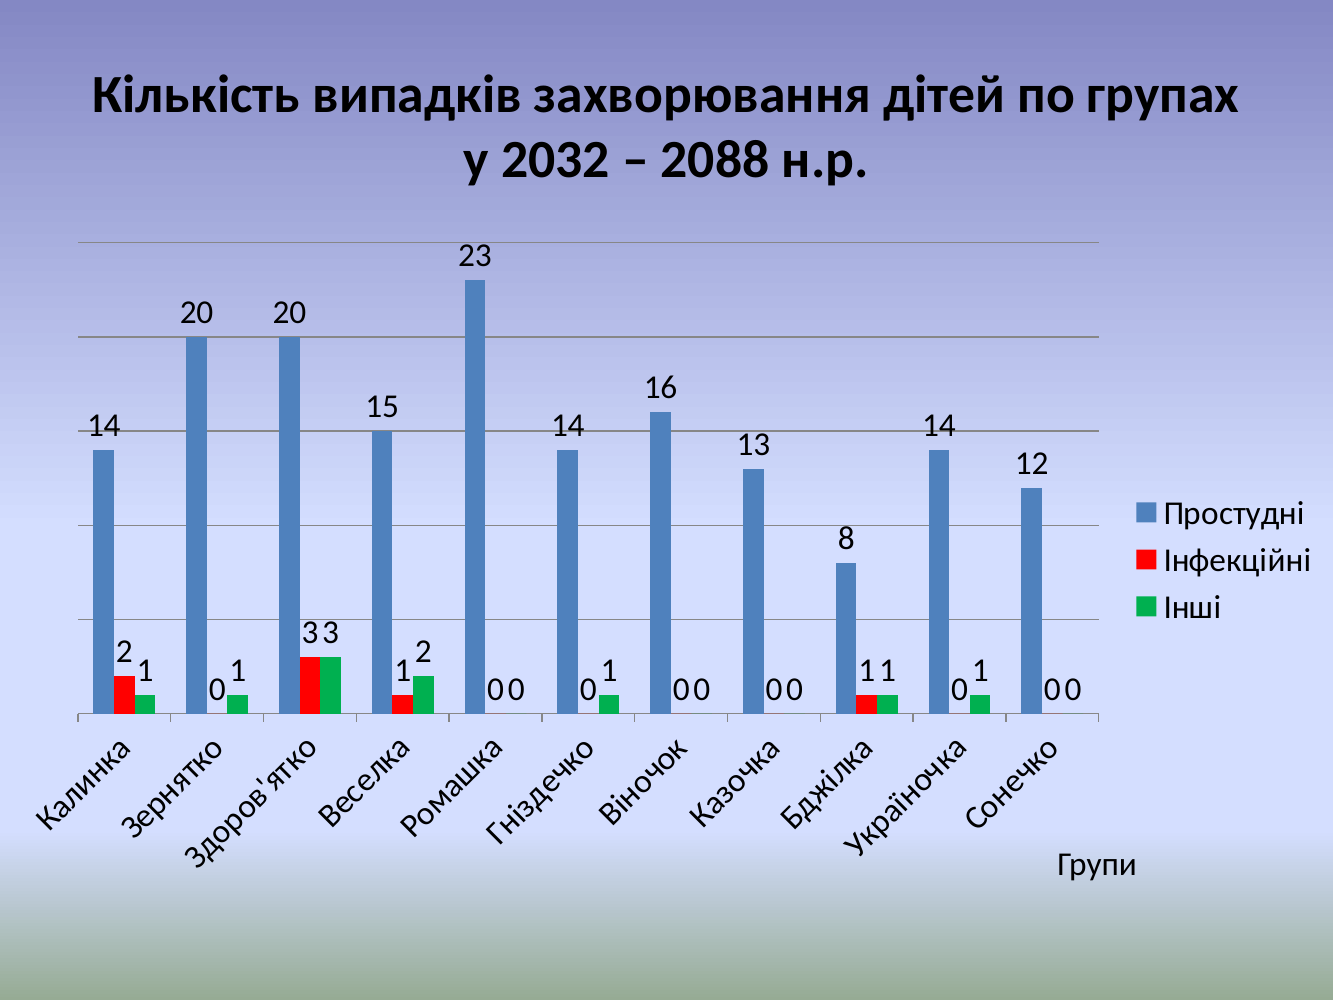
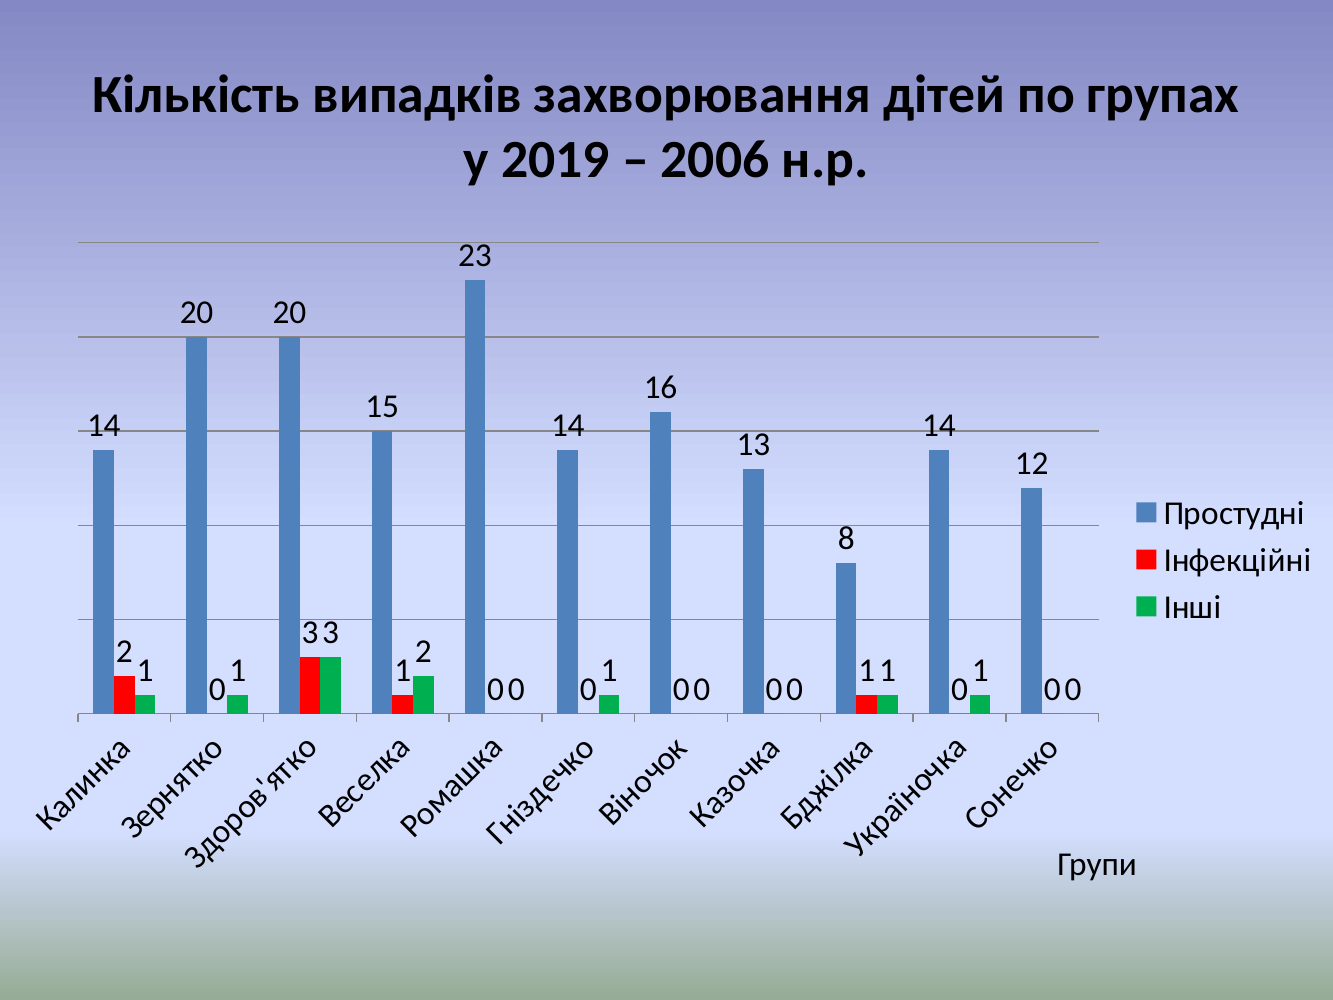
2032: 2032 -> 2019
2088: 2088 -> 2006
